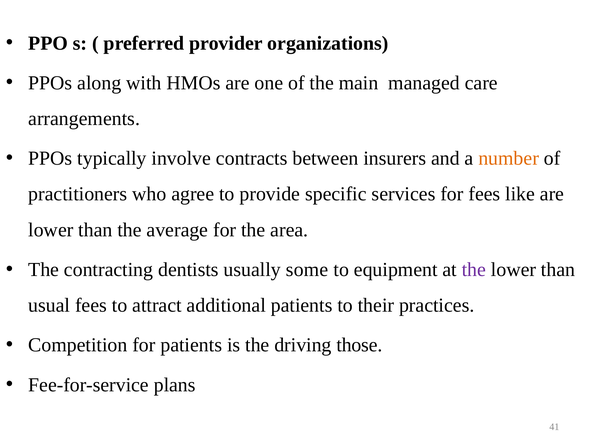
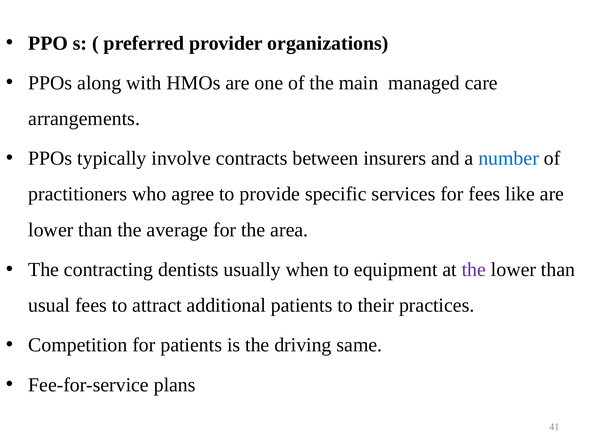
number colour: orange -> blue
some: some -> when
those: those -> same
